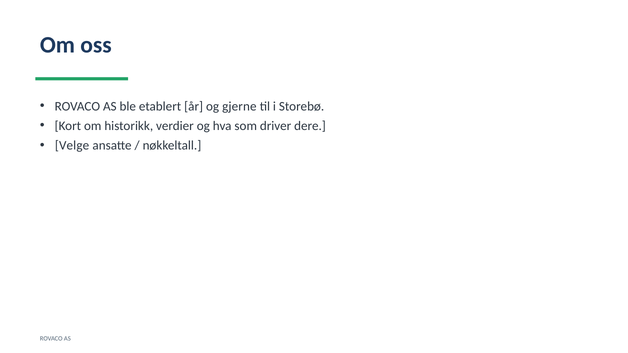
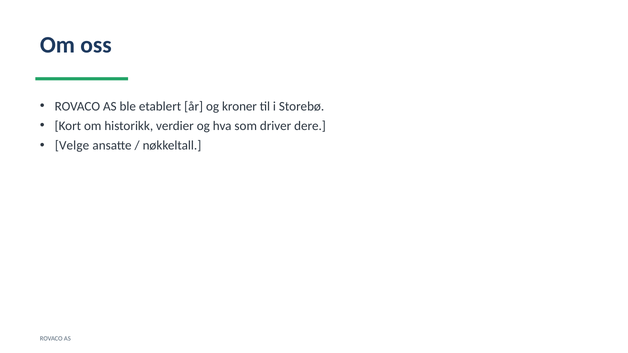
gjerne: gjerne -> kroner
